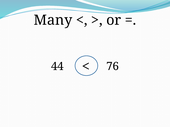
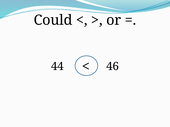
Many: Many -> Could
76: 76 -> 46
